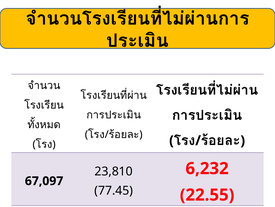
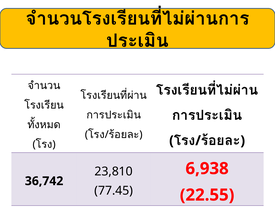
6,232: 6,232 -> 6,938
67,097: 67,097 -> 36,742
